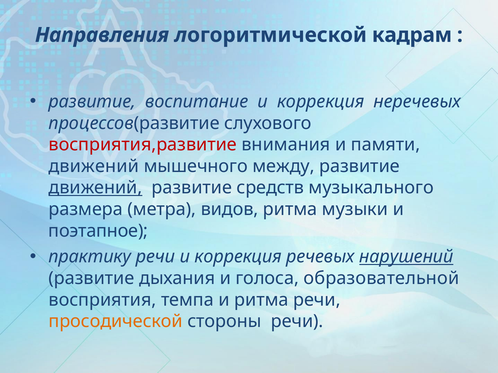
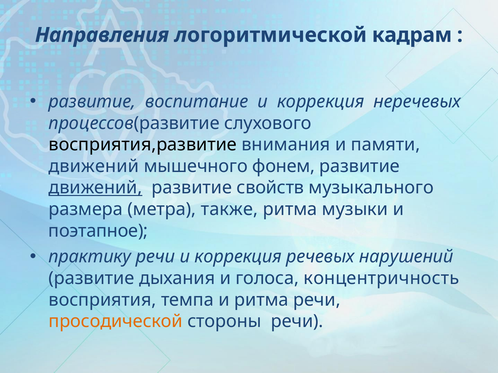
восприятия,развитие colour: red -> black
между: между -> фонем
средств: средств -> свойств
видов: видов -> также
нарушений underline: present -> none
образовательной: образовательной -> концентричность
